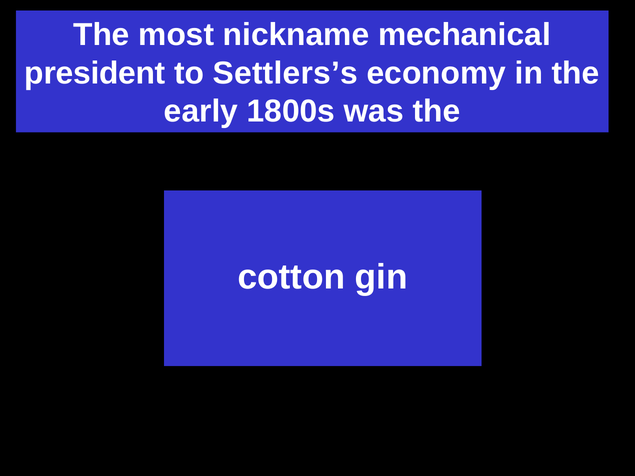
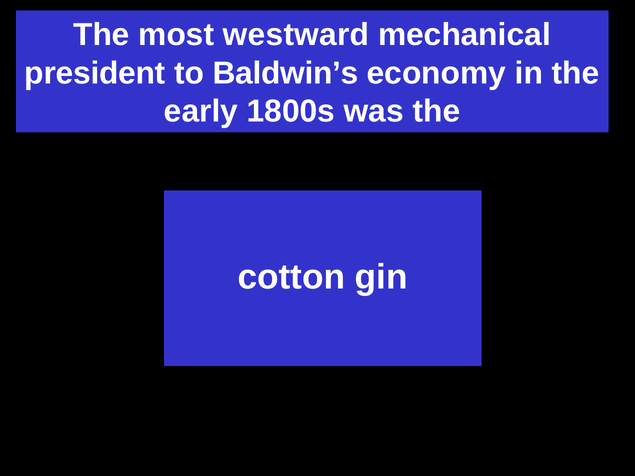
nickname: nickname -> westward
Settlers’s: Settlers’s -> Baldwin’s
